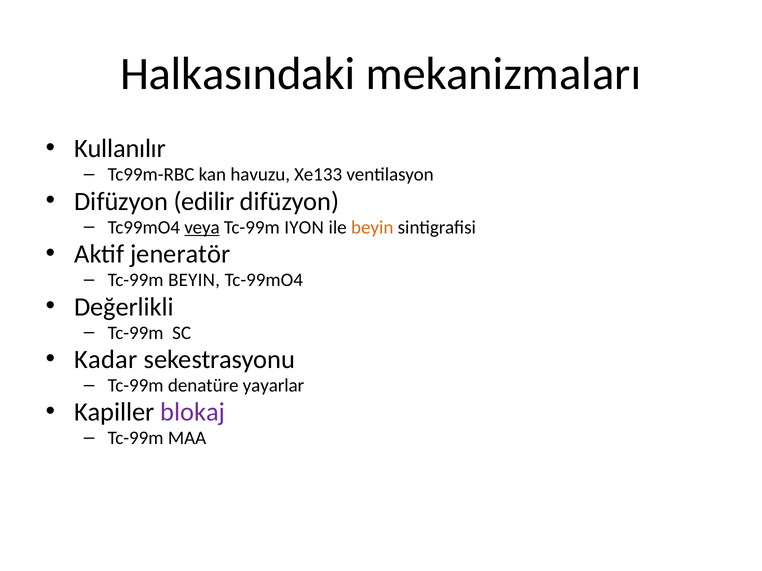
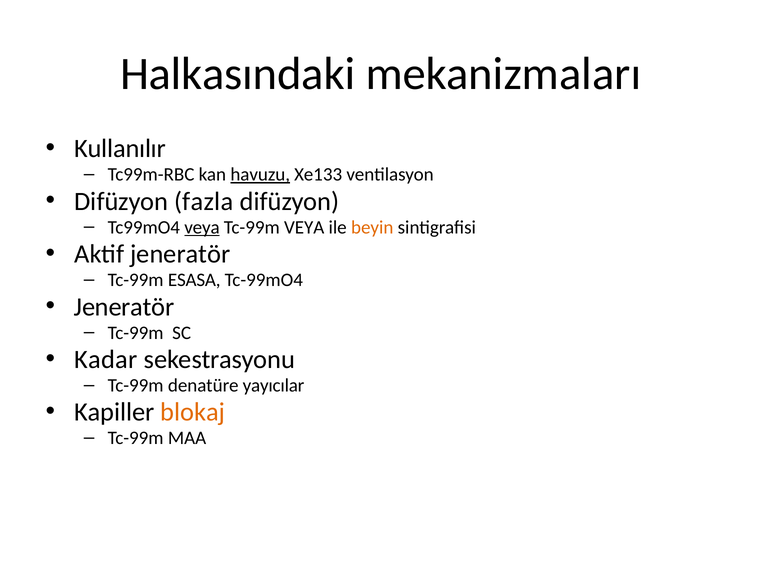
havuzu underline: none -> present
edilir: edilir -> fazla
Tc-99m IYON: IYON -> VEYA
Tc-99m BEYIN: BEYIN -> ESASA
Değerlikli at (124, 307): Değerlikli -> Jeneratör
yayarlar: yayarlar -> yayıcılar
blokaj colour: purple -> orange
